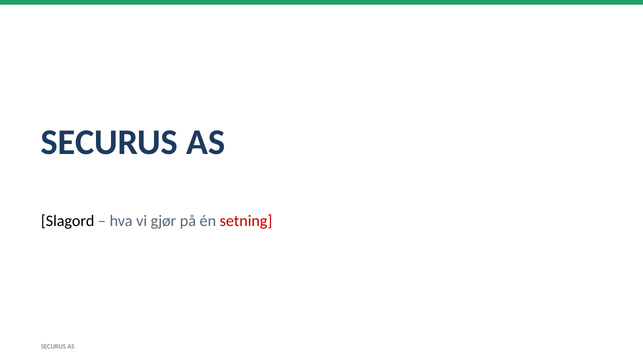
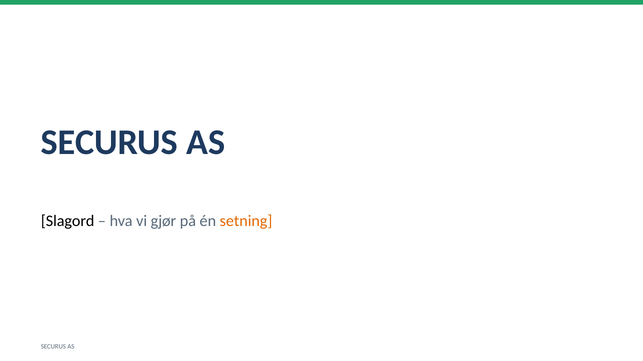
setning colour: red -> orange
